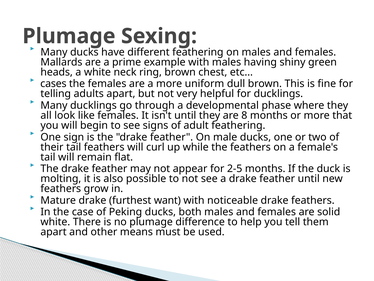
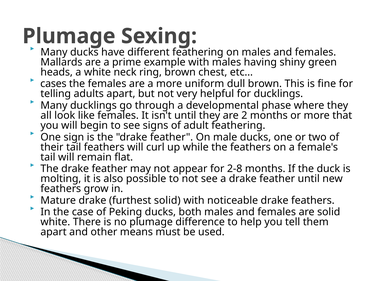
8: 8 -> 2
2-5: 2-5 -> 2-8
furthest want: want -> solid
